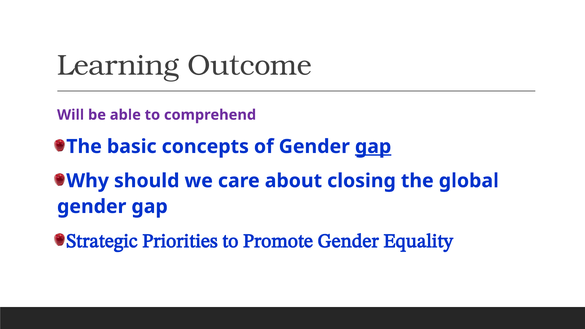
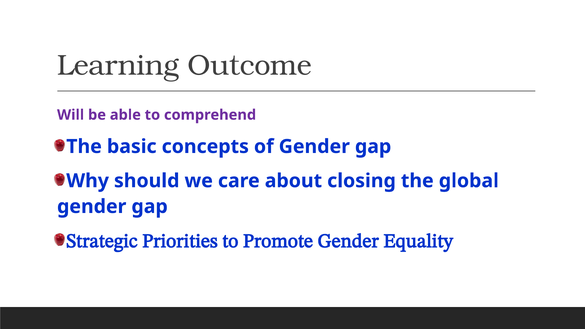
gap at (373, 147) underline: present -> none
